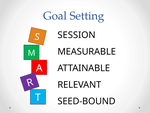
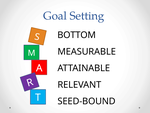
SESSION: SESSION -> BOTTOM
